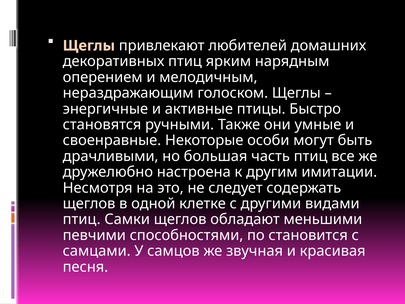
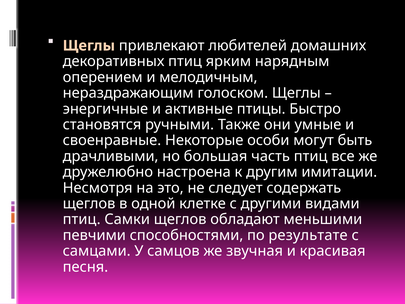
становится: становится -> результате
